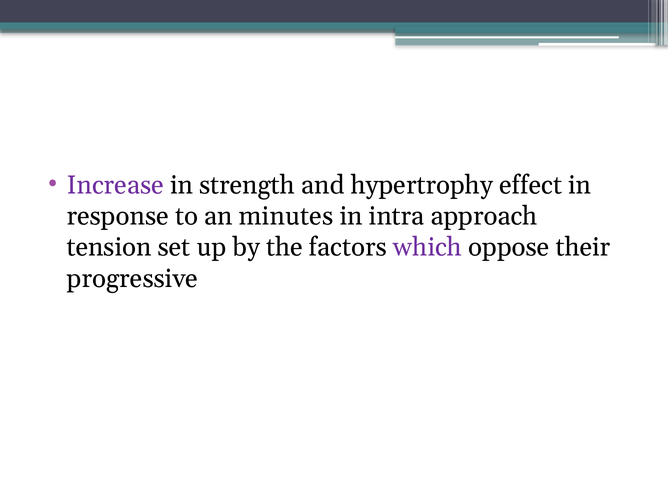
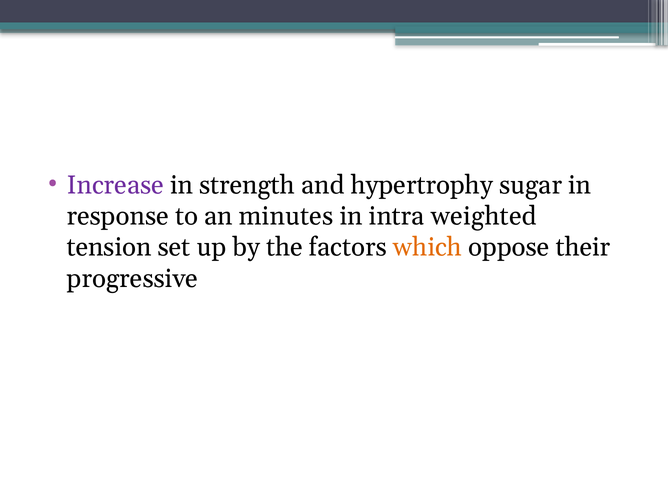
effect: effect -> sugar
approach: approach -> weighted
which colour: purple -> orange
